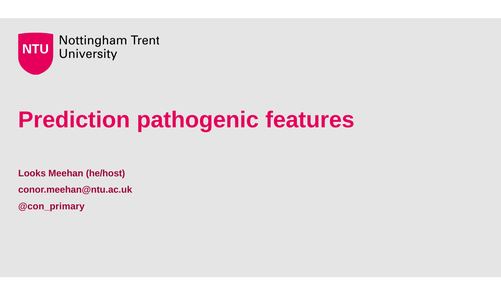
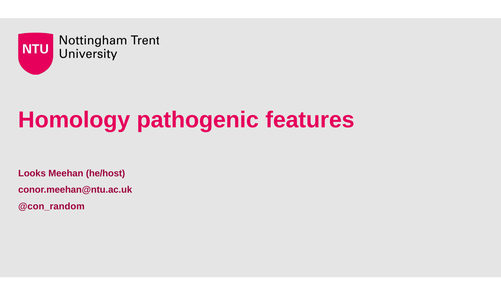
Prediction: Prediction -> Homology
@con_primary: @con_primary -> @con_random
